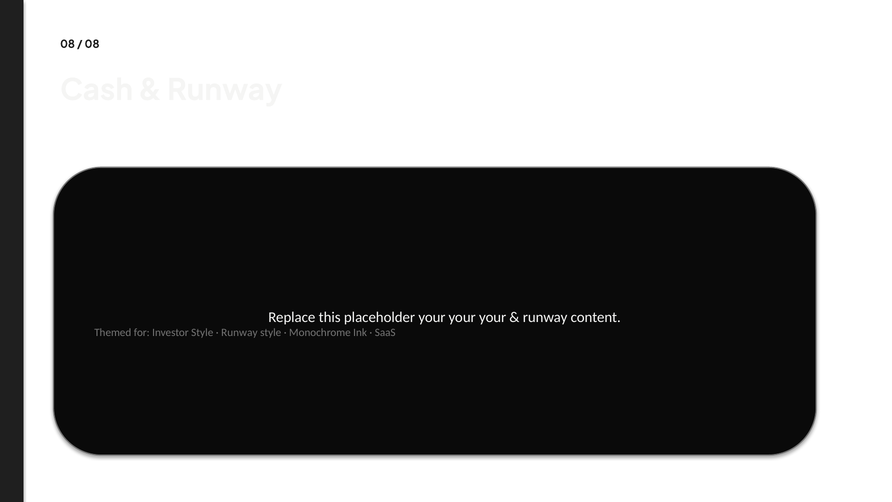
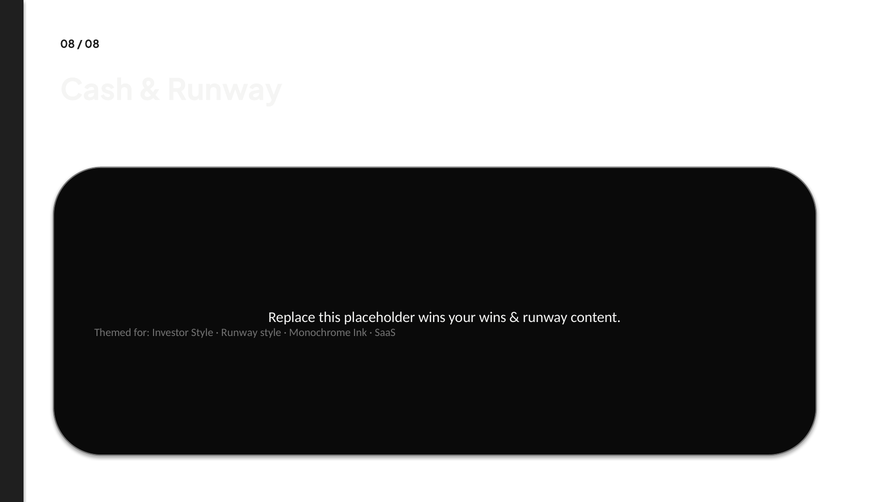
placeholder your: your -> wins
your at (493, 317): your -> wins
